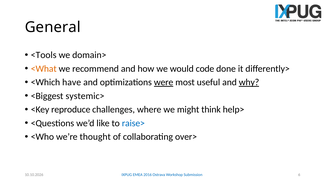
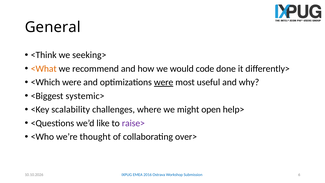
<Tools: <Tools -> <Think
domain>: domain> -> seeking>
<Which have: have -> were
why underline: present -> none
reproduce: reproduce -> scalability
think: think -> open
raise> colour: blue -> purple
